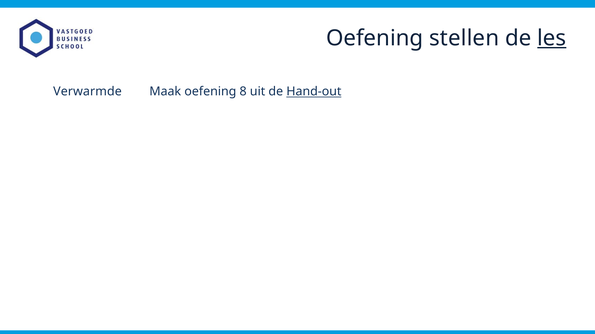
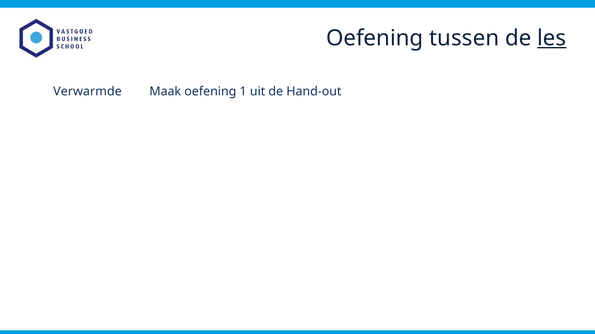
stellen: stellen -> tussen
8: 8 -> 1
Hand-out underline: present -> none
